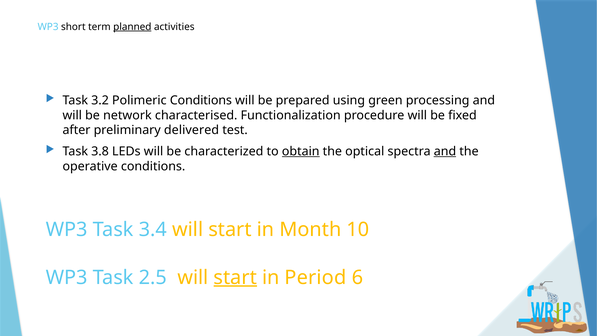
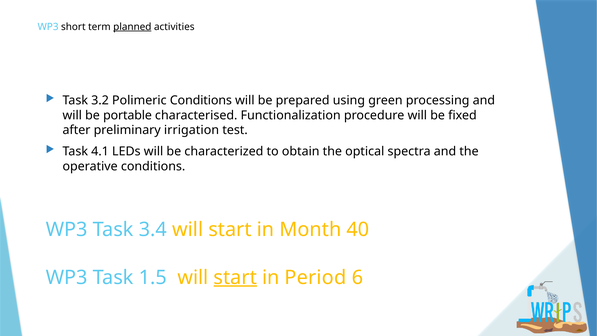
network: network -> portable
delivered: delivered -> irrigation
3.8: 3.8 -> 4.1
obtain underline: present -> none
and at (445, 151) underline: present -> none
10: 10 -> 40
2.5: 2.5 -> 1.5
